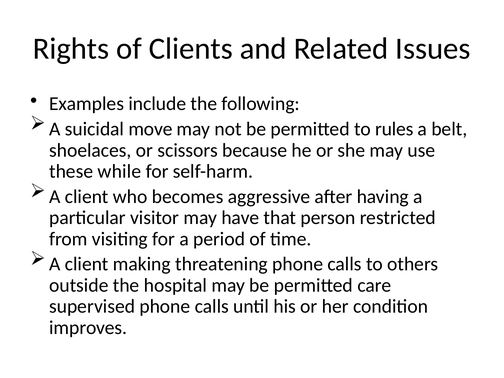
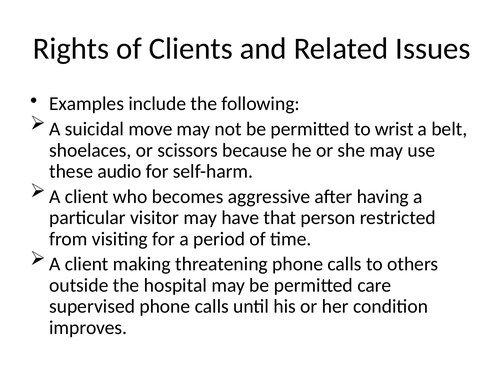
rules: rules -> wrist
while: while -> audio
